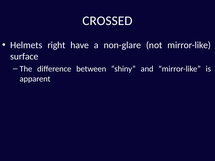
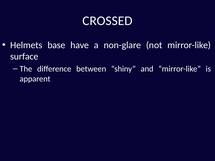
right: right -> base
